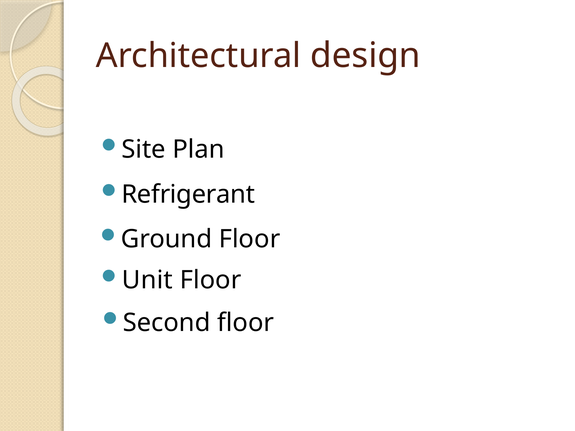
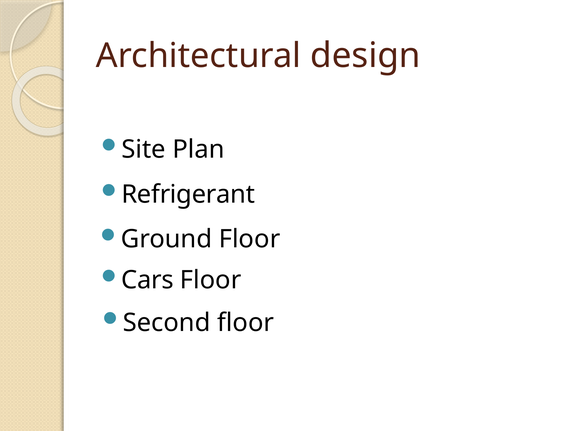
Unit: Unit -> Cars
